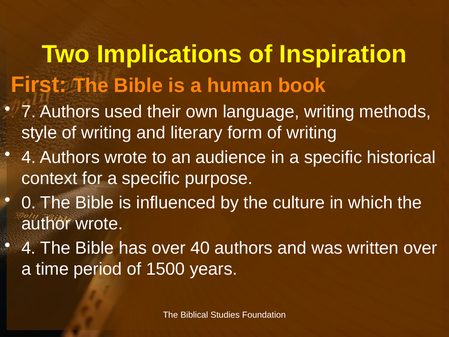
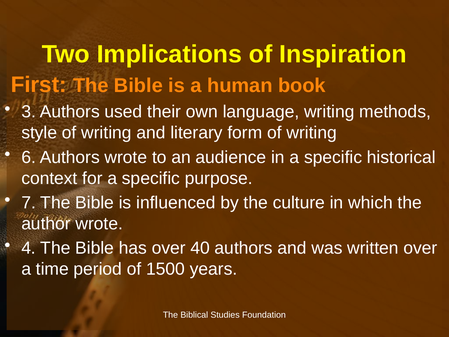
7: 7 -> 3
4 at (29, 157): 4 -> 6
0: 0 -> 7
